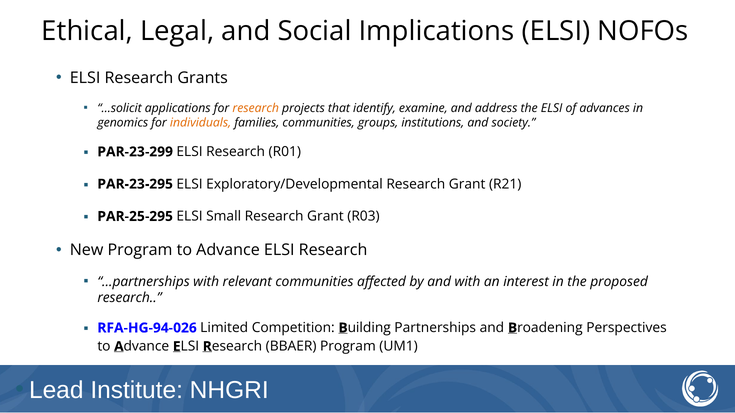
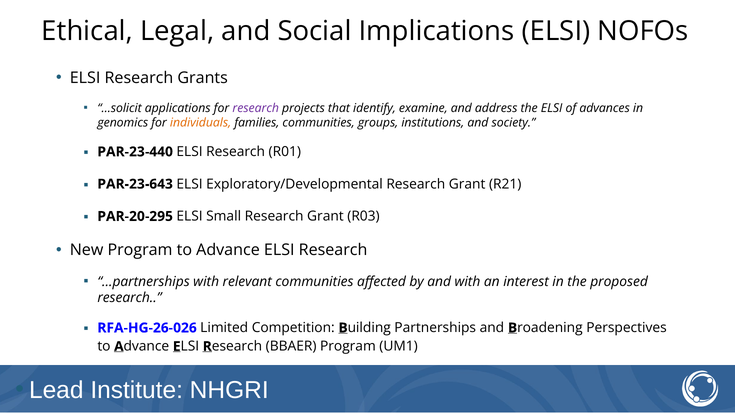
research at (256, 108) colour: orange -> purple
PAR-23-299: PAR-23-299 -> PAR-23-440
PAR-23-295: PAR-23-295 -> PAR-23-643
PAR-25-295: PAR-25-295 -> PAR-20-295
RFA-HG-94-026: RFA-HG-94-026 -> RFA-HG-26-026
